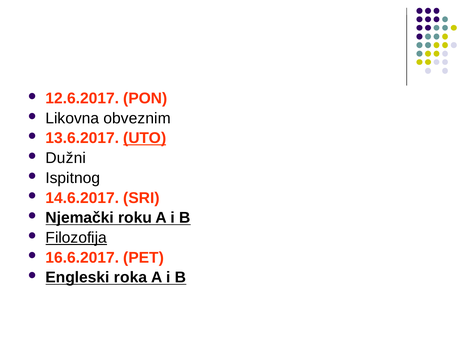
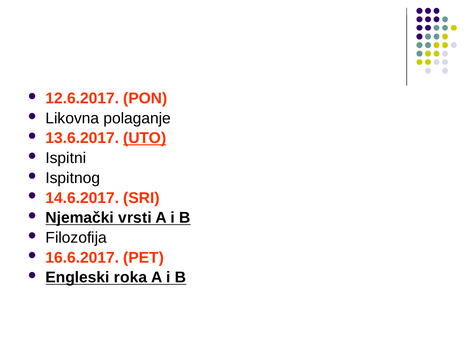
obveznim: obveznim -> polaganje
Dužni: Dužni -> Ispitni
roku: roku -> vrsti
Filozofija underline: present -> none
